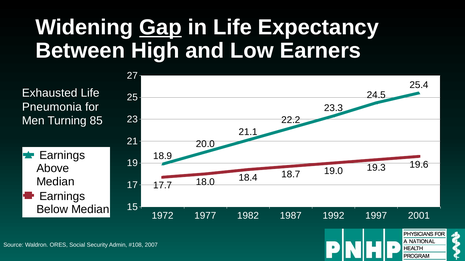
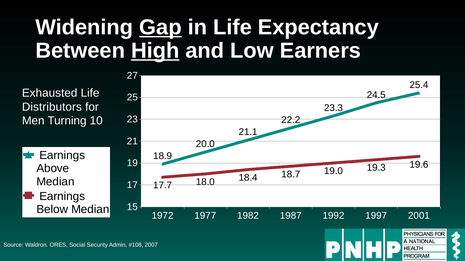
High underline: none -> present
Pneumonia: Pneumonia -> Distributors
85: 85 -> 10
